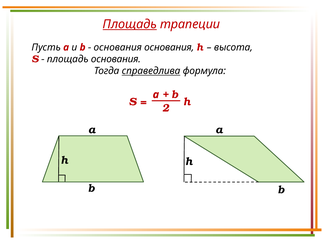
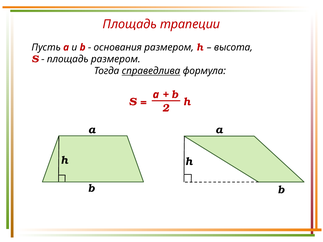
Площадь at (130, 24) underline: present -> none
основания основания: основания -> размером
площадь основания: основания -> размером
